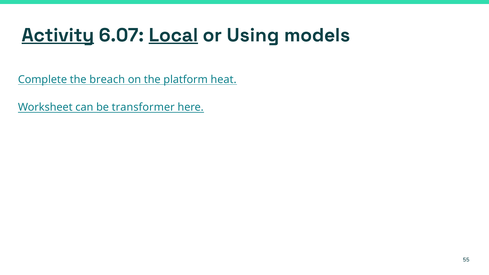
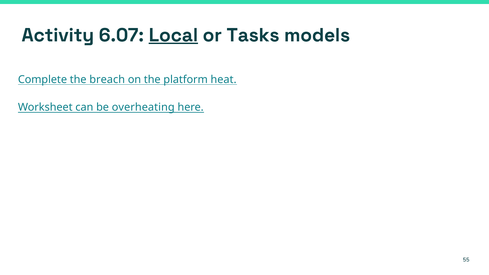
Activity underline: present -> none
Using: Using -> Tasks
transformer: transformer -> overheating
